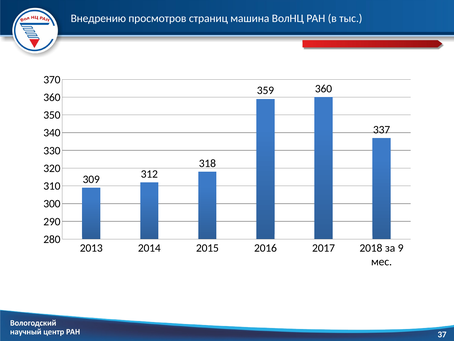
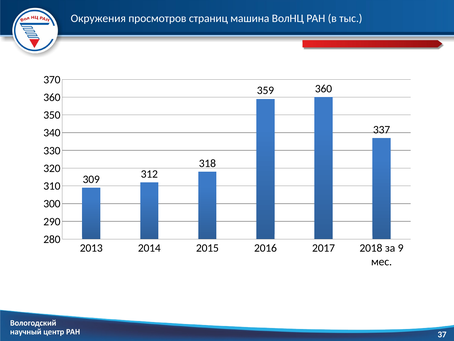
Внедрению: Внедрению -> Окружения
